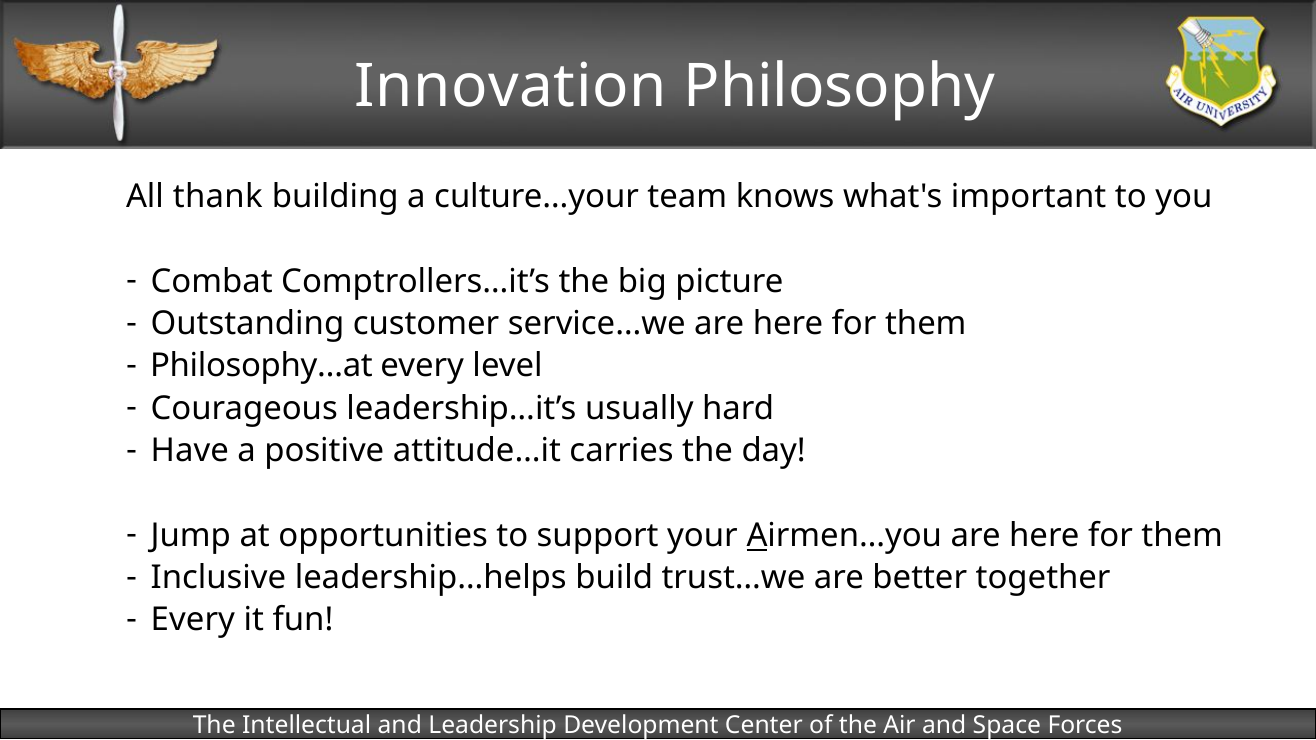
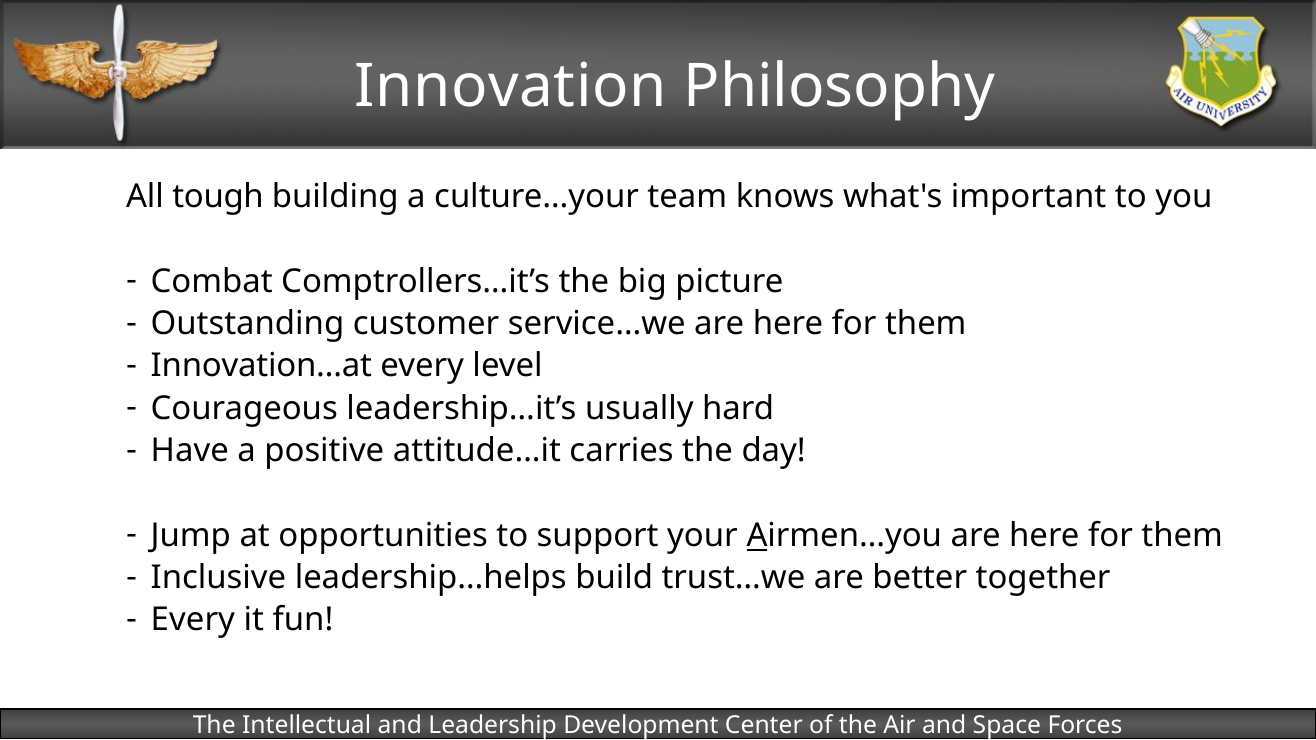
thank: thank -> tough
Philosophy…at: Philosophy…at -> Innovation…at
